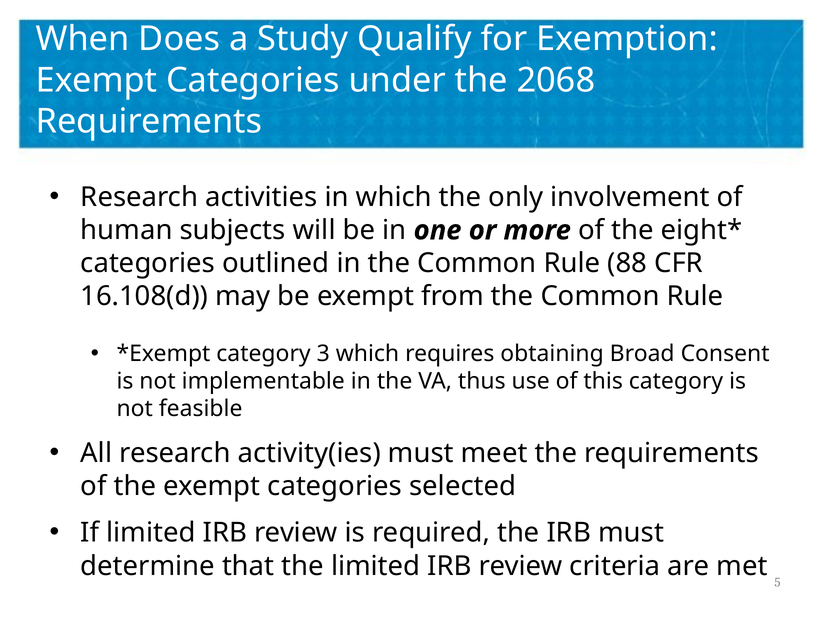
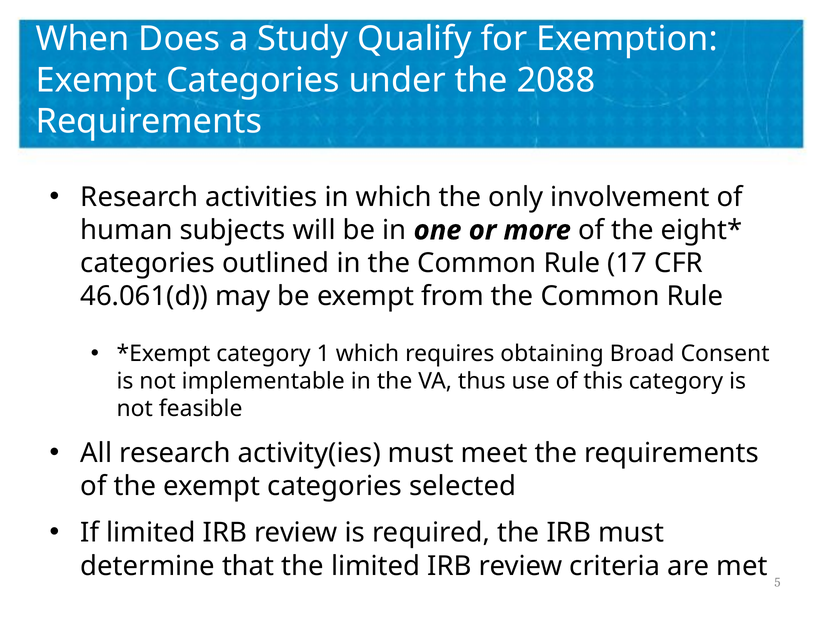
2068: 2068 -> 2088
88: 88 -> 17
16.108(d: 16.108(d -> 46.061(d
3: 3 -> 1
